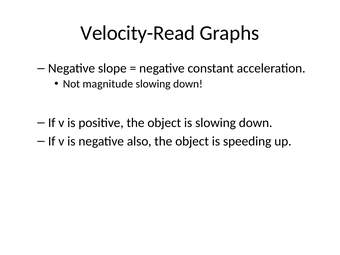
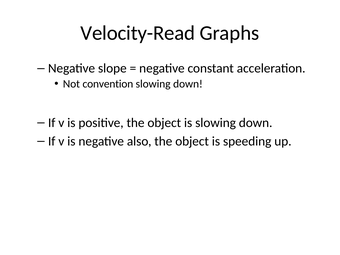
magnitude: magnitude -> convention
